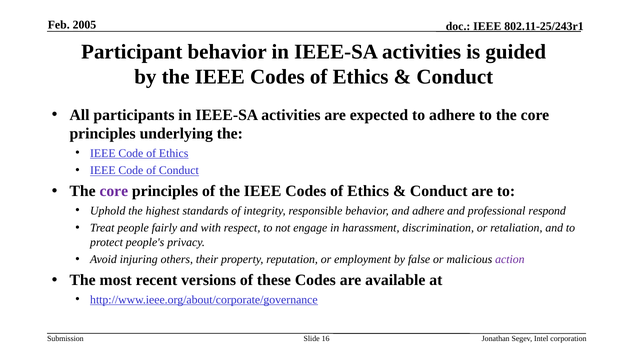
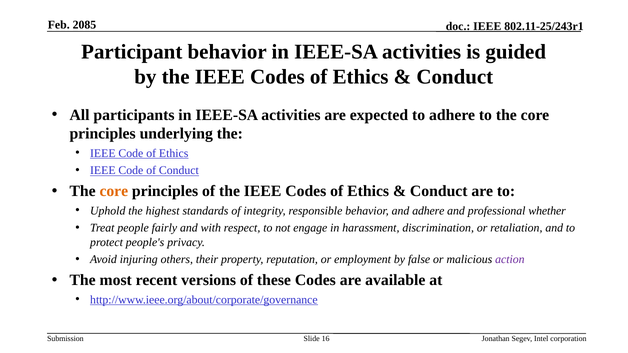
2005: 2005 -> 2085
core at (114, 191) colour: purple -> orange
respond: respond -> whether
